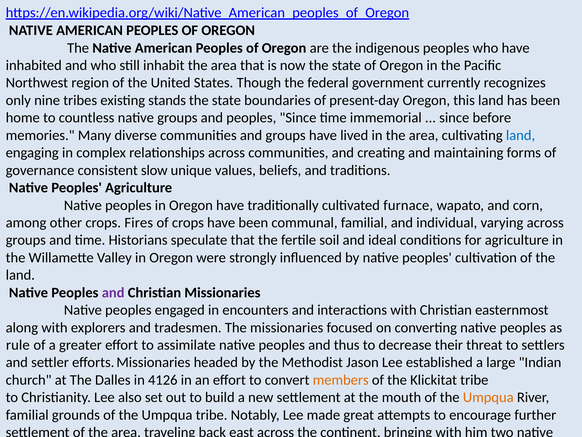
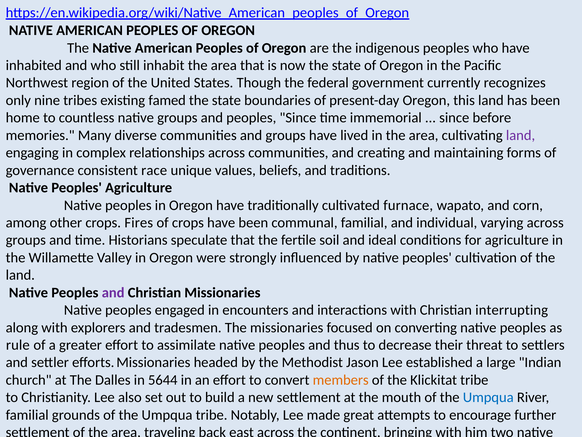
stands: stands -> famed
land at (521, 135) colour: blue -> purple
slow: slow -> race
easternmost: easternmost -> interrupting
4126: 4126 -> 5644
Umpqua at (488, 397) colour: orange -> blue
